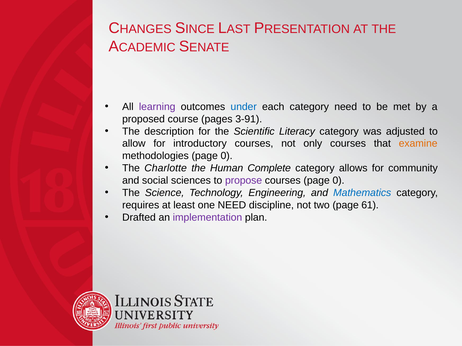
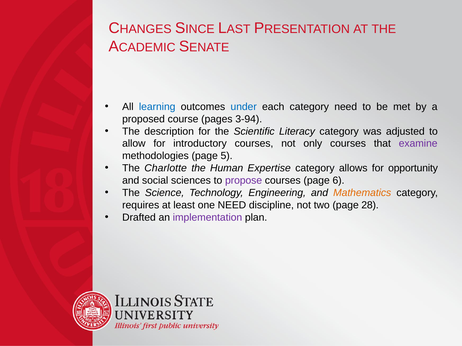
learning colour: purple -> blue
3-91: 3-91 -> 3-94
examine colour: orange -> purple
methodologies page 0: 0 -> 5
Complete: Complete -> Expertise
community: community -> opportunity
courses page 0: 0 -> 6
Mathematics colour: blue -> orange
61: 61 -> 28
